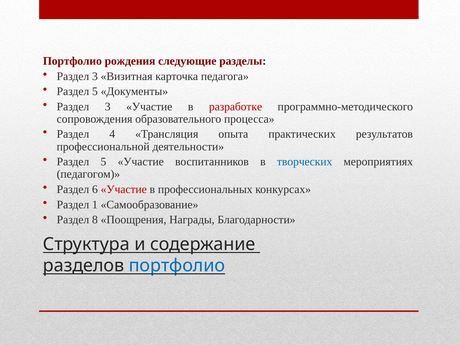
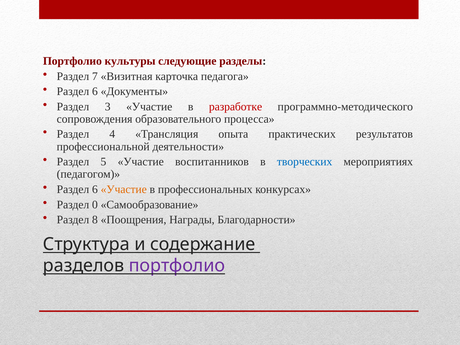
рождения: рождения -> культуры
3 at (95, 76): 3 -> 7
5 at (95, 91): 5 -> 6
Участие at (124, 189) colour: red -> orange
1: 1 -> 0
портфолио at (177, 266) colour: blue -> purple
